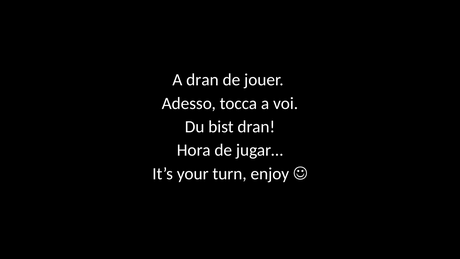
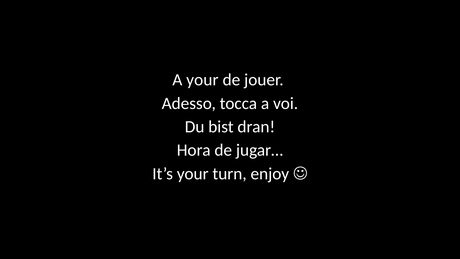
A dran: dran -> your
